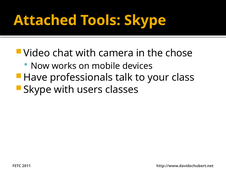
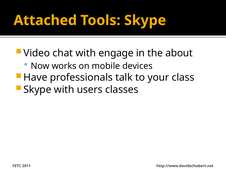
camera: camera -> engage
chose: chose -> about
